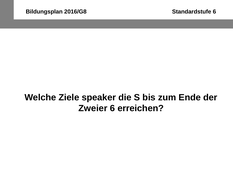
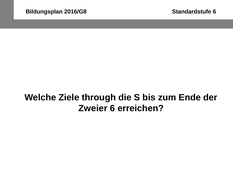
speaker: speaker -> through
